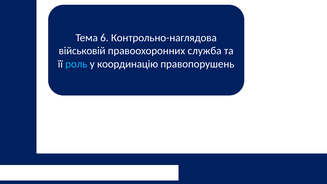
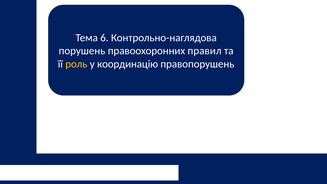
військовій: військовій -> порушень
служба: служба -> правил
роль colour: light blue -> yellow
